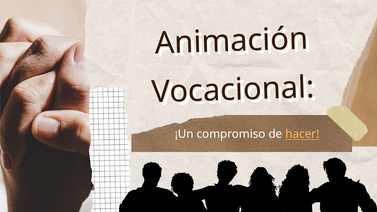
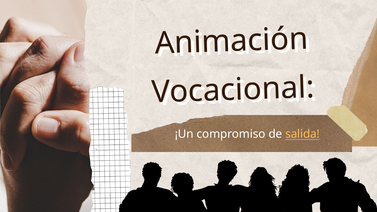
hacer: hacer -> salida
